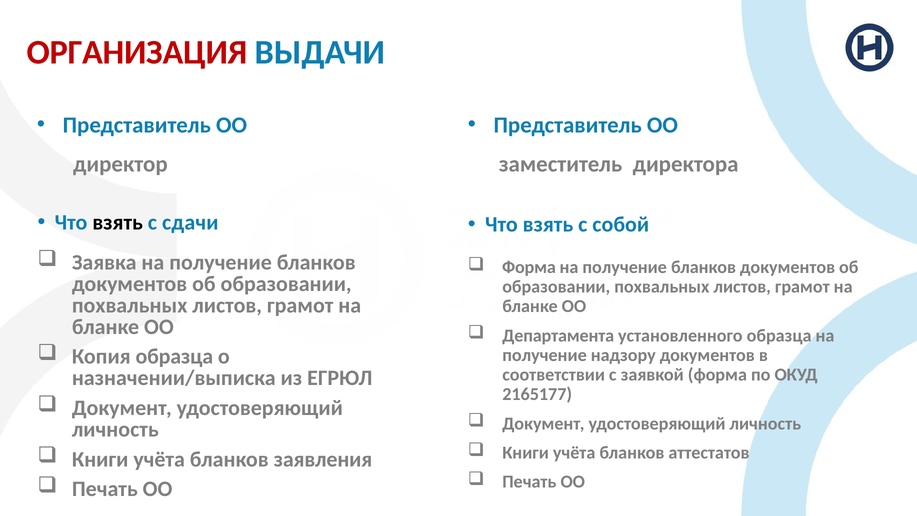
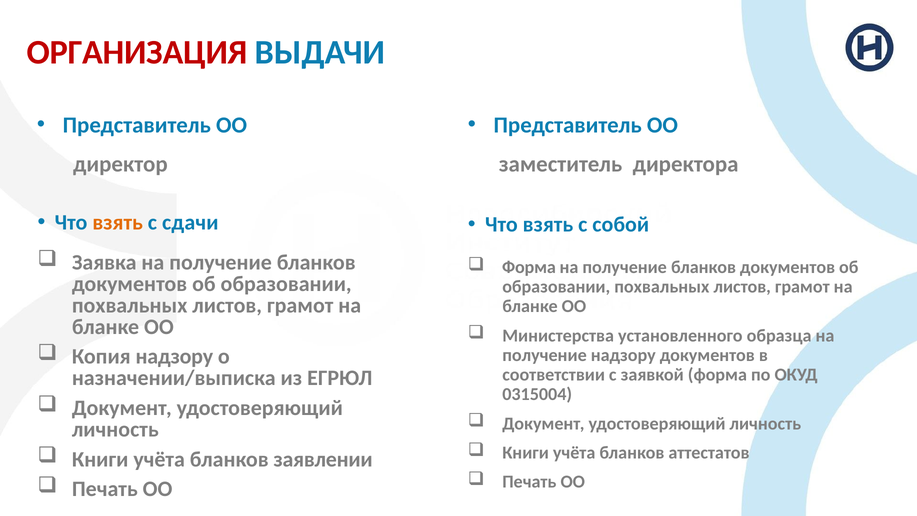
взять at (118, 222) colour: black -> orange
Департамента: Департамента -> Министерства
Копия образца: образца -> надзору
2165177: 2165177 -> 0315004
заявления: заявления -> заявлении
